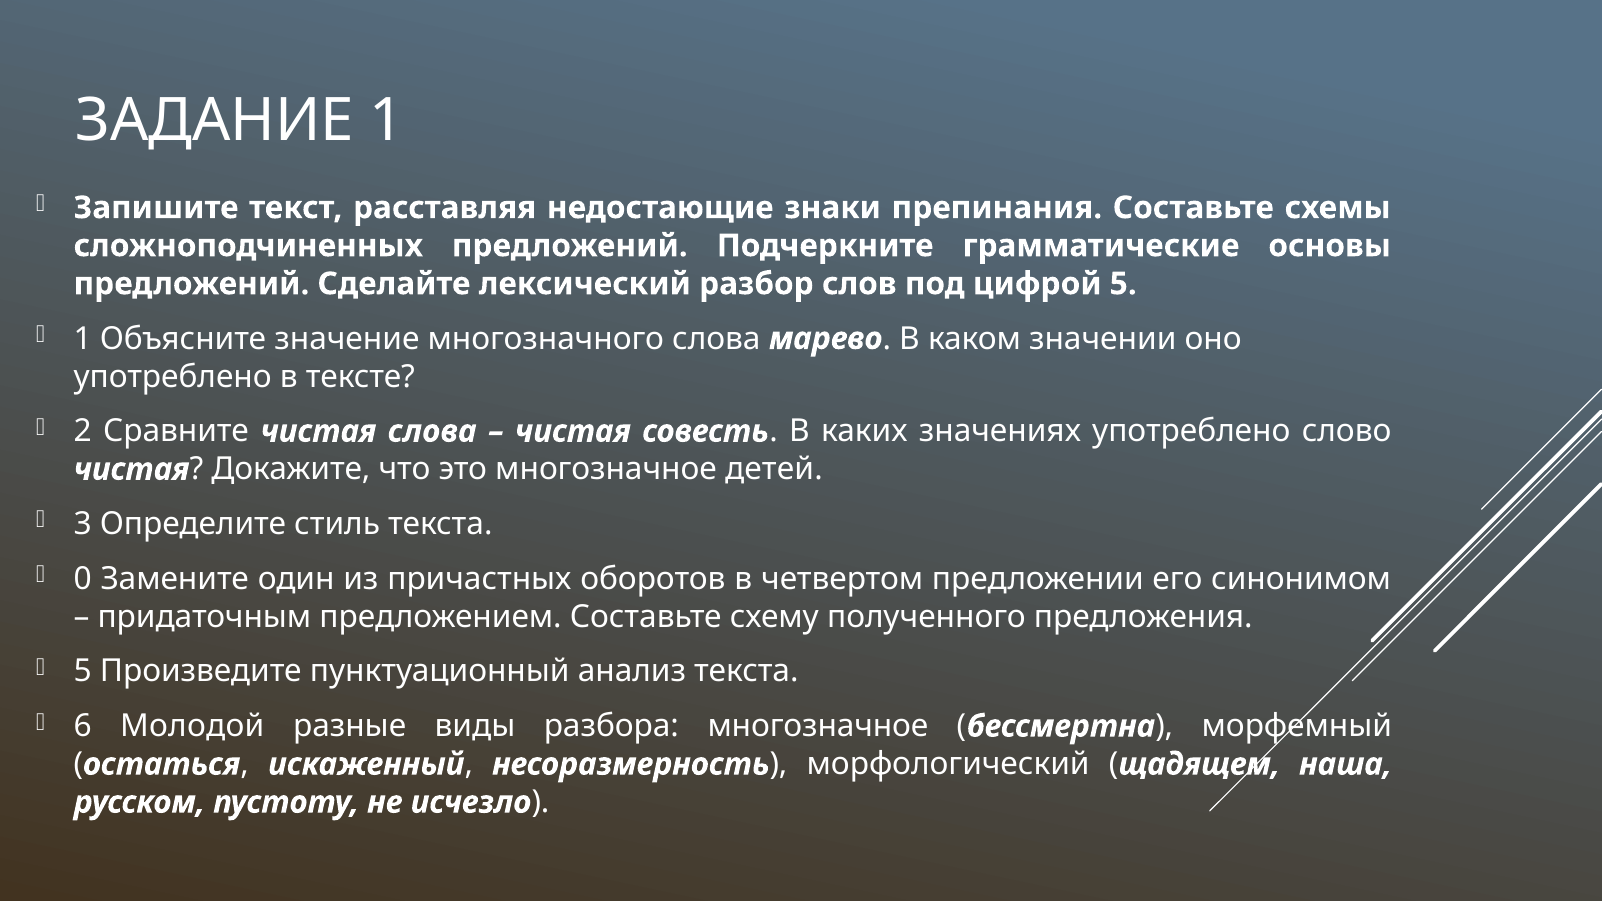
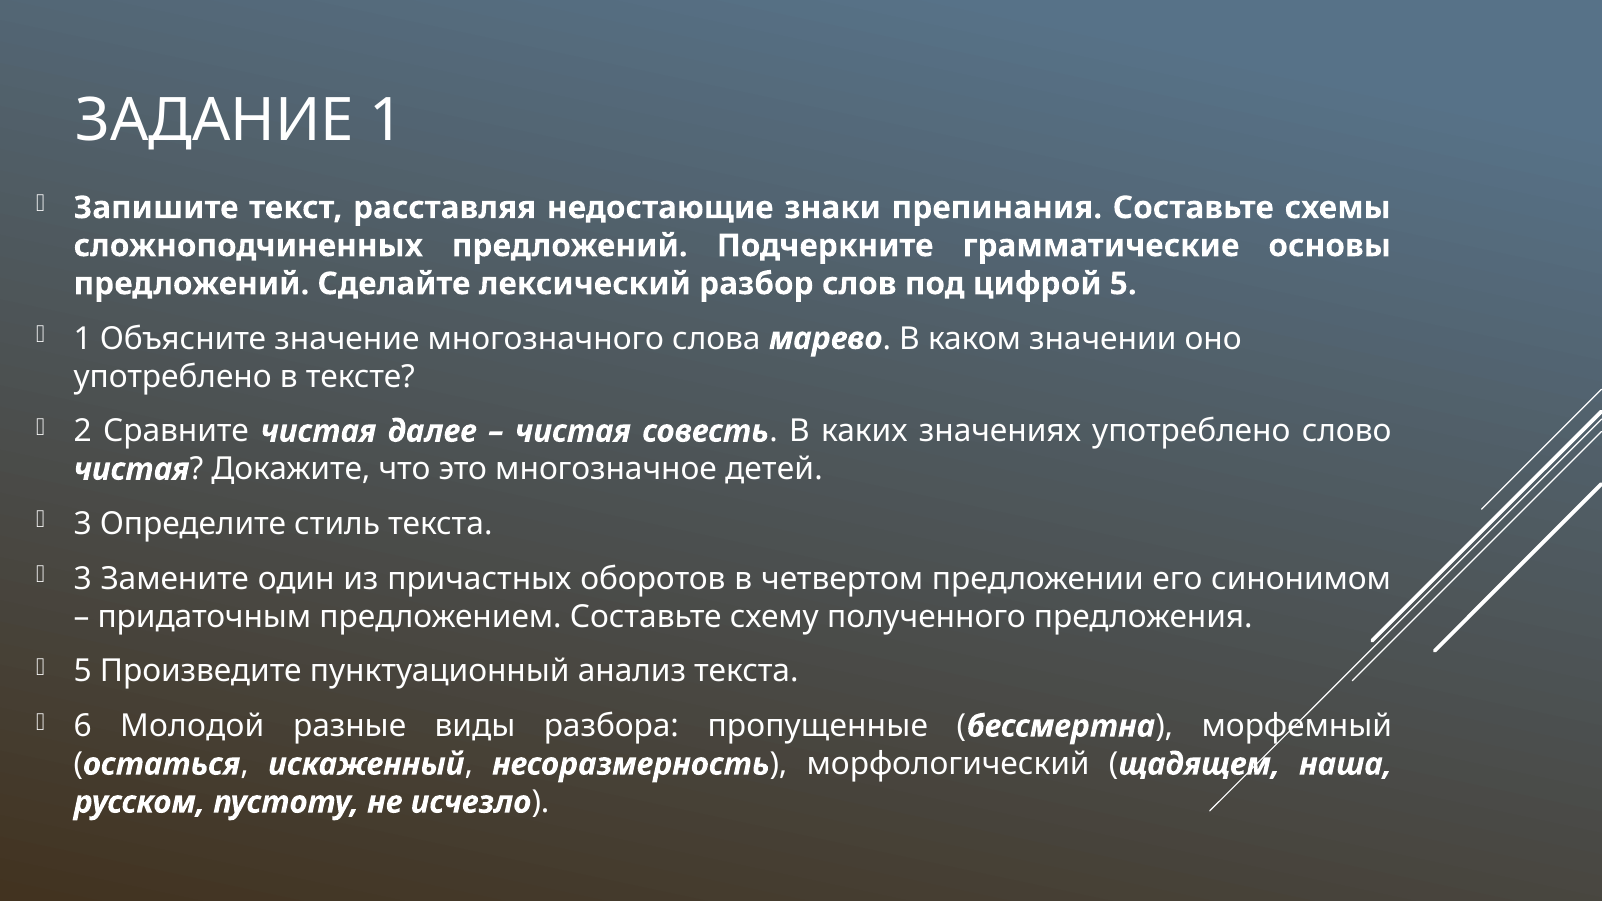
чистая слова: слова -> далее
0 at (83, 579): 0 -> 3
разбора многозначное: многозначное -> пропущенные
